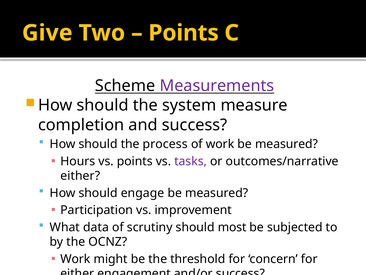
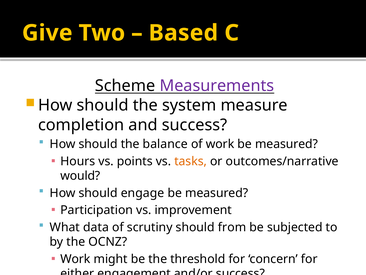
Points at (184, 33): Points -> Based
process: process -> balance
tasks colour: purple -> orange
either at (80, 176): either -> would
most: most -> from
